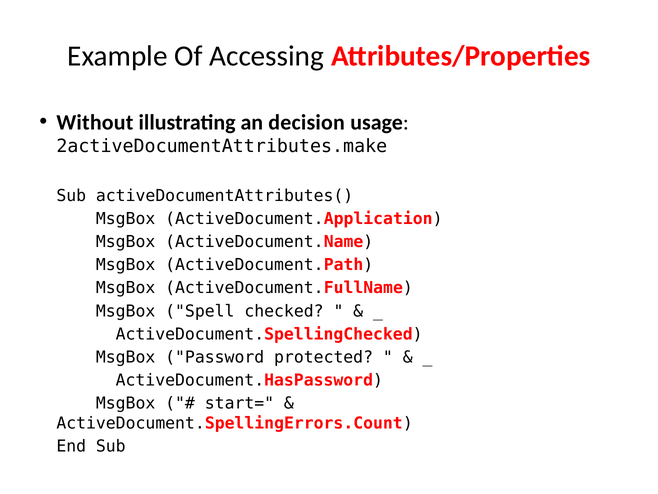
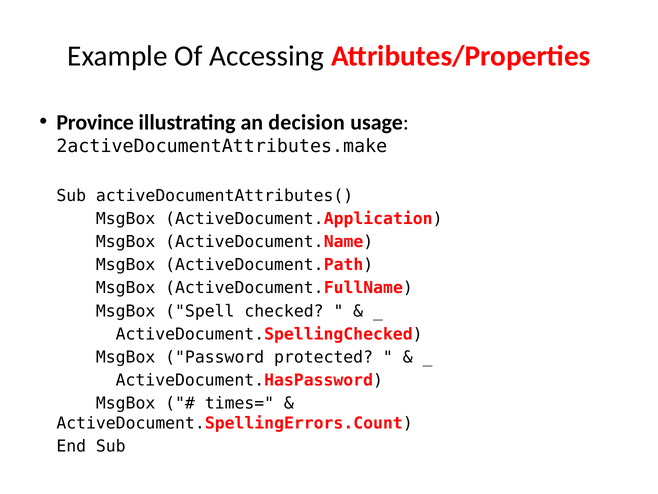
Without: Without -> Province
start=: start= -> times=
